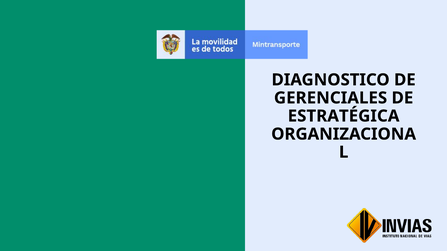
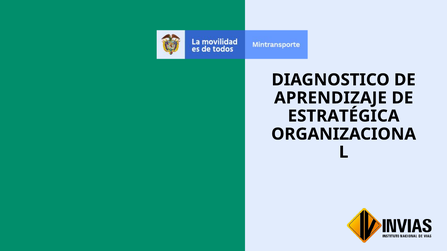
GERENCIALES: GERENCIALES -> APRENDIZAJE
